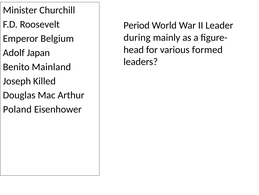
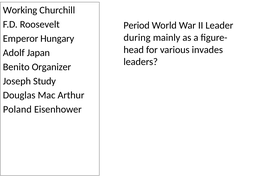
Minister: Minister -> Working
Belgium: Belgium -> Hungary
formed: formed -> invades
Mainland: Mainland -> Organizer
Killed: Killed -> Study
